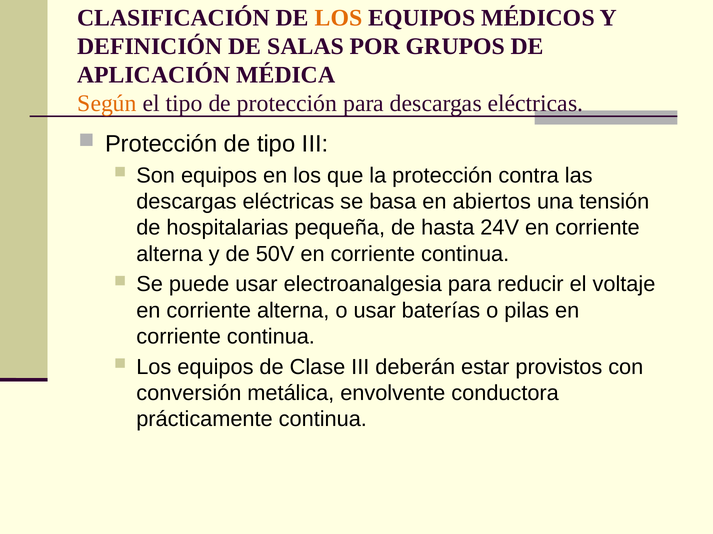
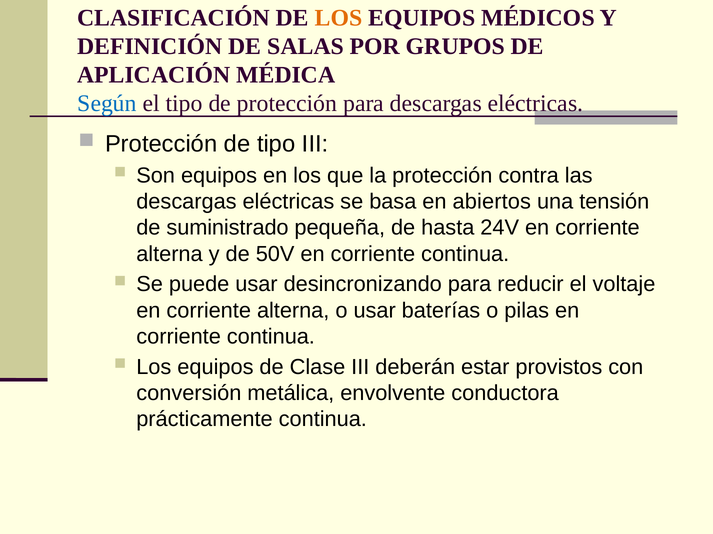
Según colour: orange -> blue
hospitalarias: hospitalarias -> suministrado
electroanalgesia: electroanalgesia -> desincronizando
